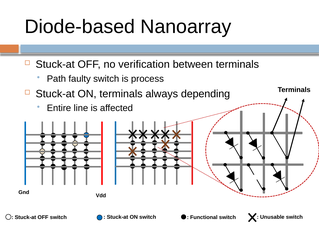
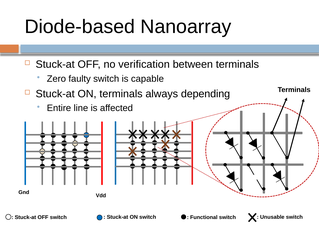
Path: Path -> Zero
process: process -> capable
